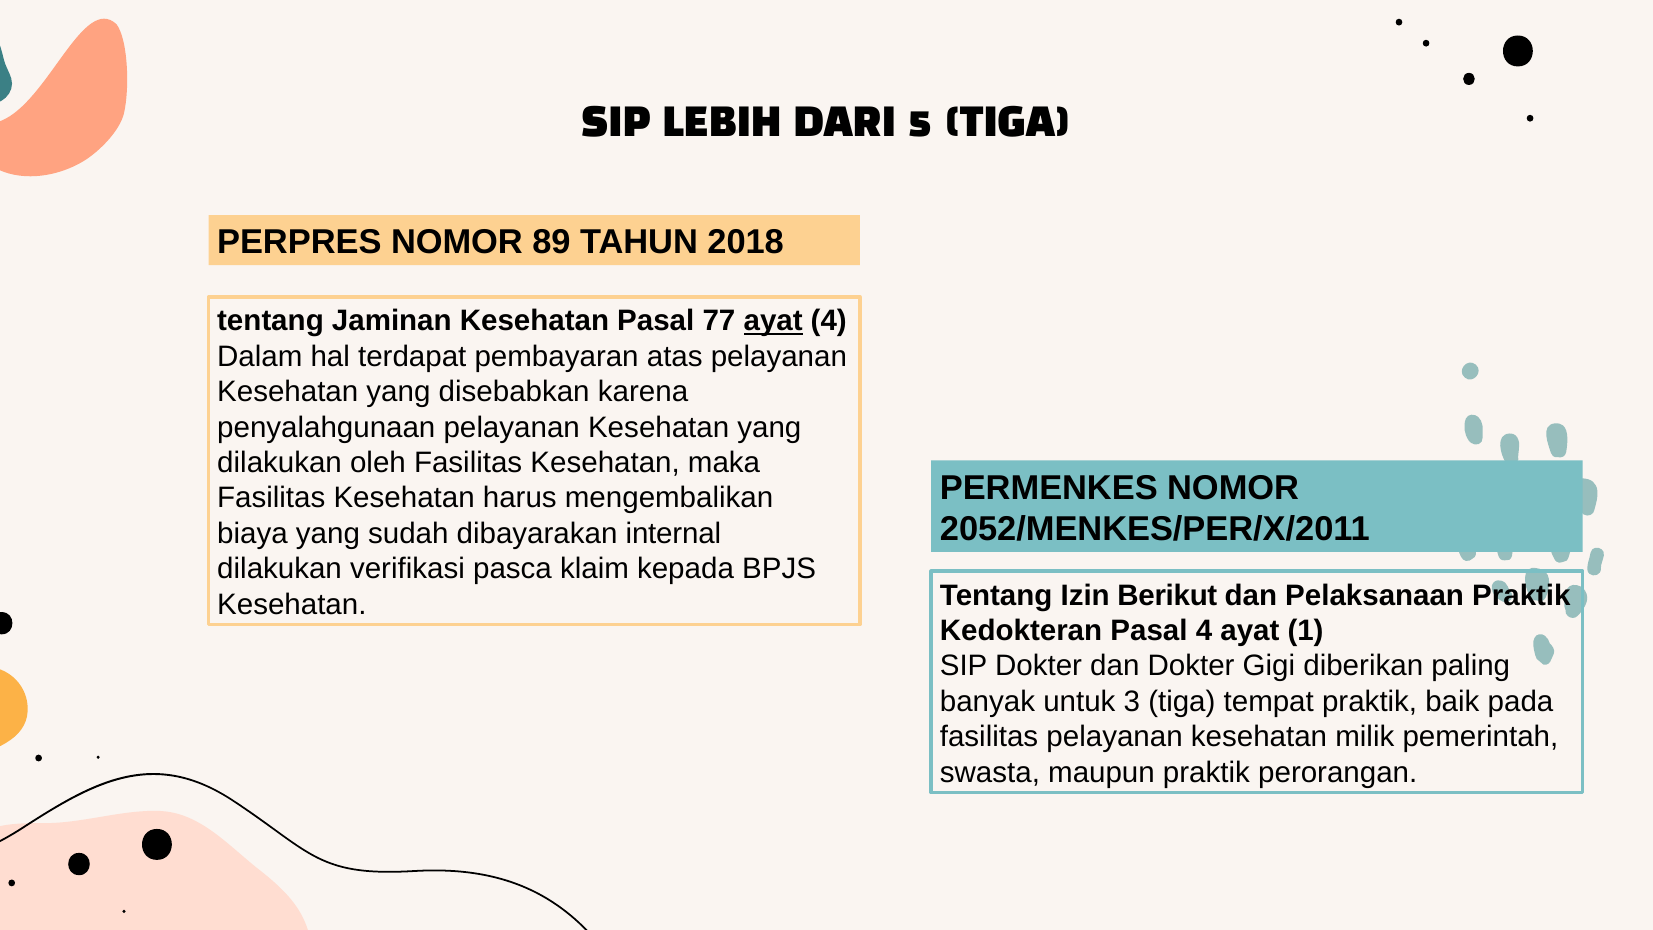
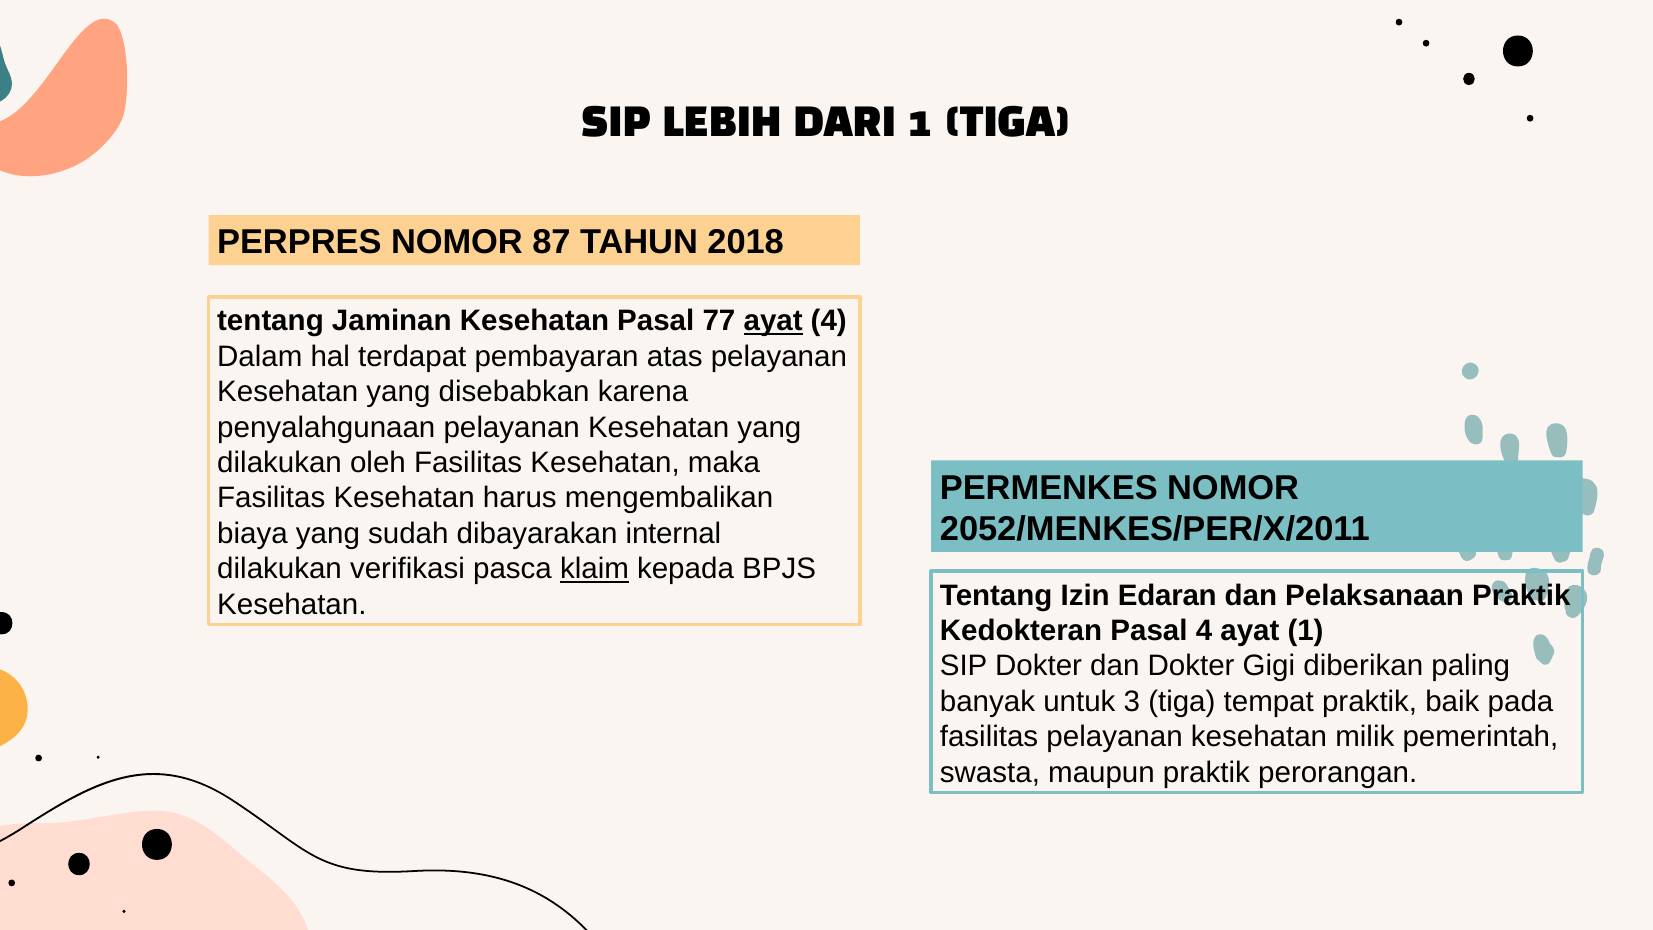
DARI 5: 5 -> 1
89: 89 -> 87
klaim underline: none -> present
Berikut: Berikut -> Edaran
